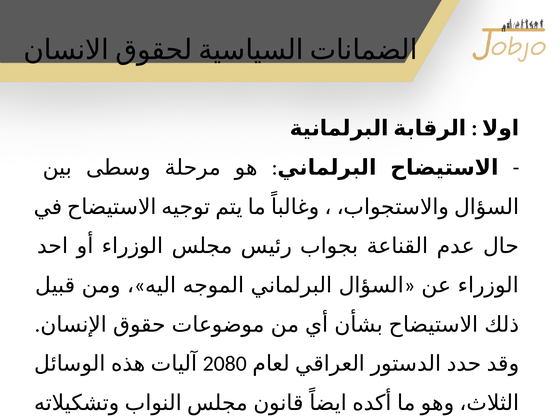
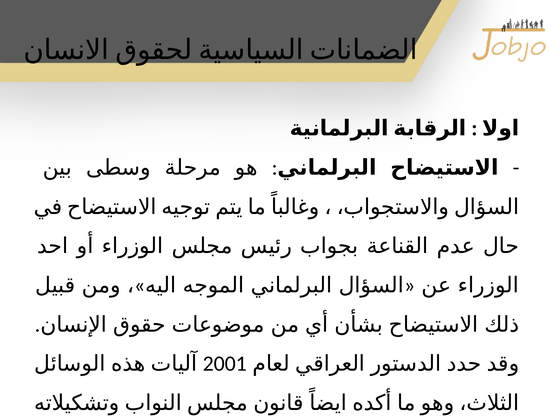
2080: 2080 -> 2001
